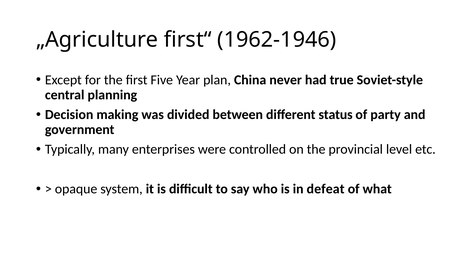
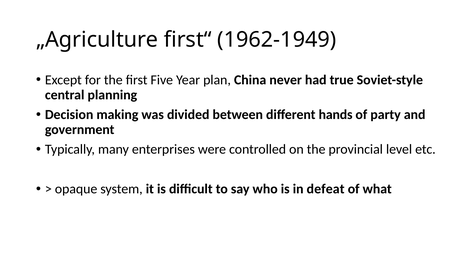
1962-1946: 1962-1946 -> 1962-1949
status: status -> hands
